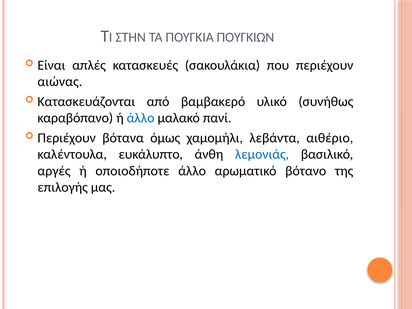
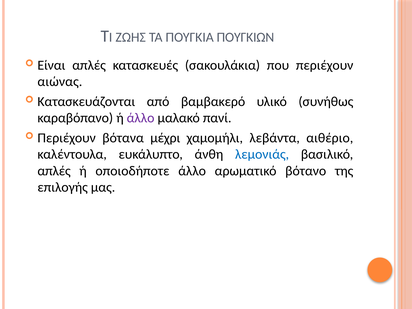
ΣΤΗΝ: ΣΤΗΝ -> ΖΩΗΣ
άλλο at (141, 118) colour: blue -> purple
όμως: όμως -> μέχρι
αργές at (54, 171): αργές -> απλές
